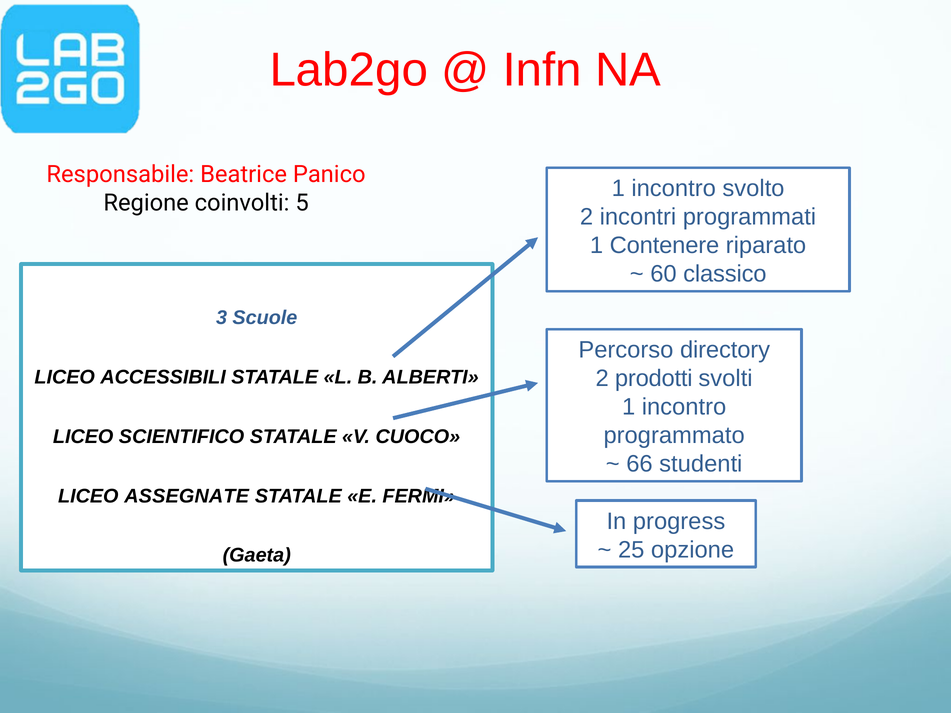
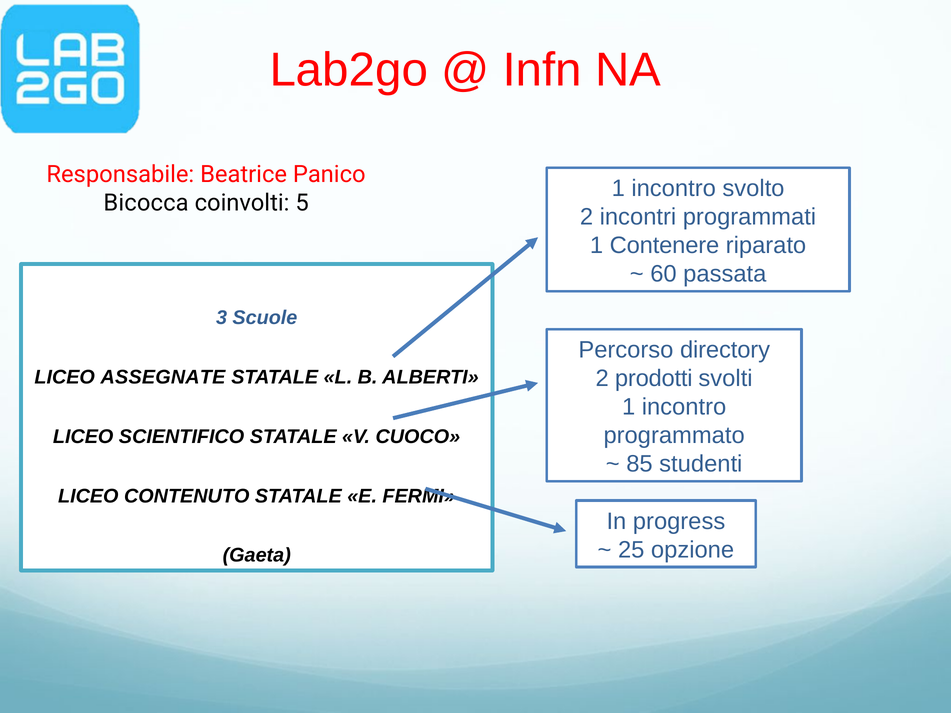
Regione: Regione -> Bicocca
classico: classico -> passata
ACCESSIBILI: ACCESSIBILI -> ASSEGNATE
66: 66 -> 85
ASSEGNATE: ASSEGNATE -> CONTENUTO
